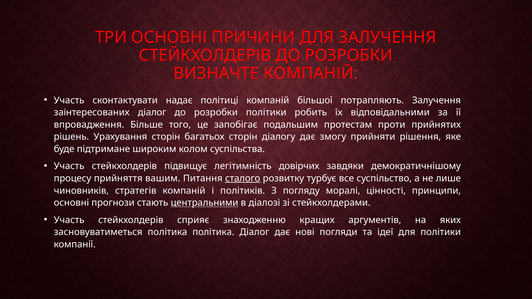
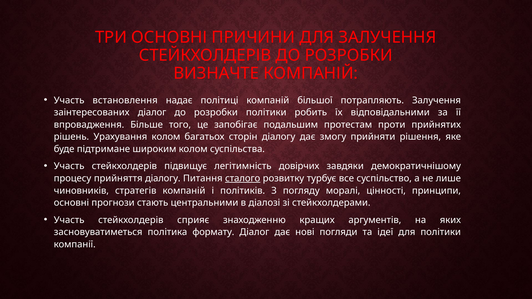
сконтактувати: сконтактувати -> встановлення
Урахування сторін: сторін -> колом
прийняття вашим: вашим -> діалогу
центральними underline: present -> none
політика політика: політика -> формату
